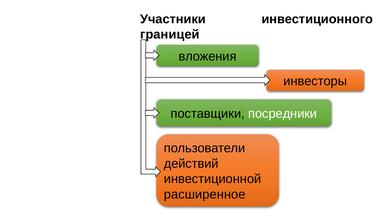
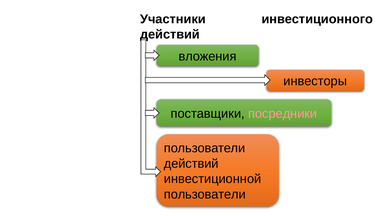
границей at (170, 34): границей -> действий
посредники colour: white -> pink
расширенное at (205, 194): расширенное -> пользователи
